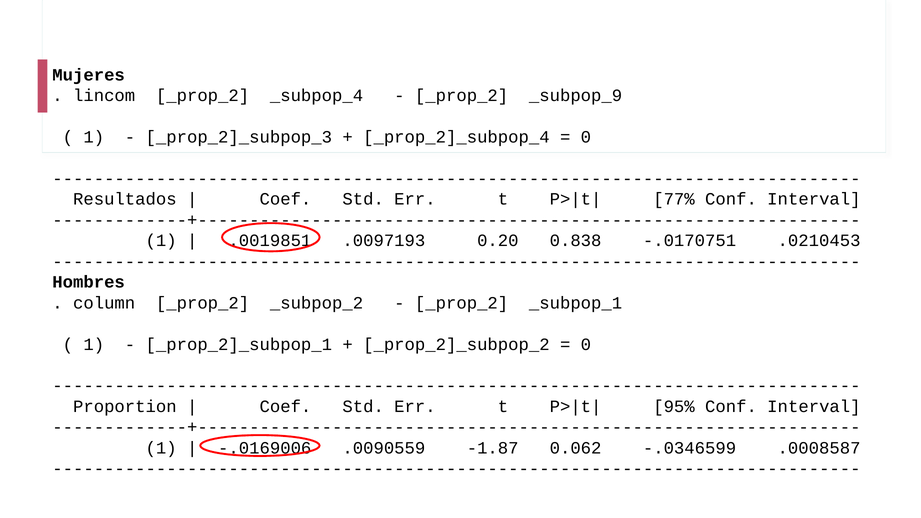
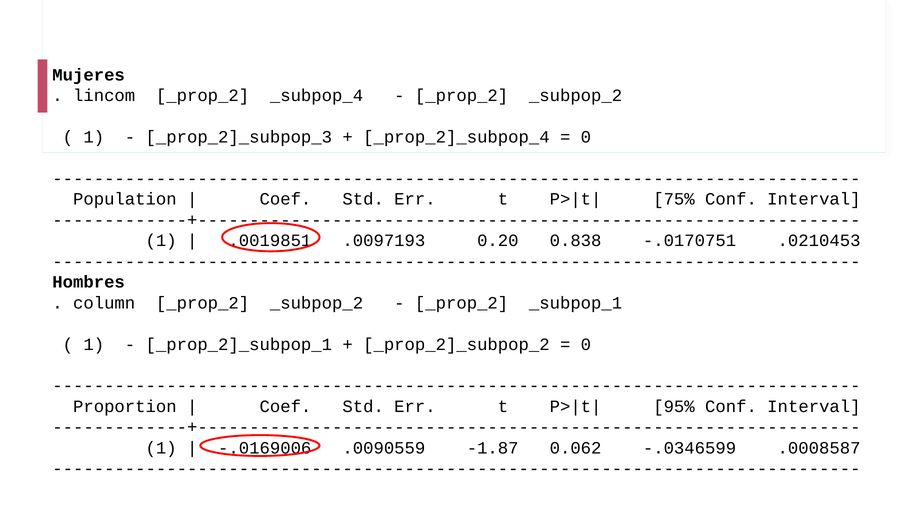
_subpop_9 at (576, 96): _subpop_9 -> _subpop_2
Resultados: Resultados -> Population
77%: 77% -> 75%
